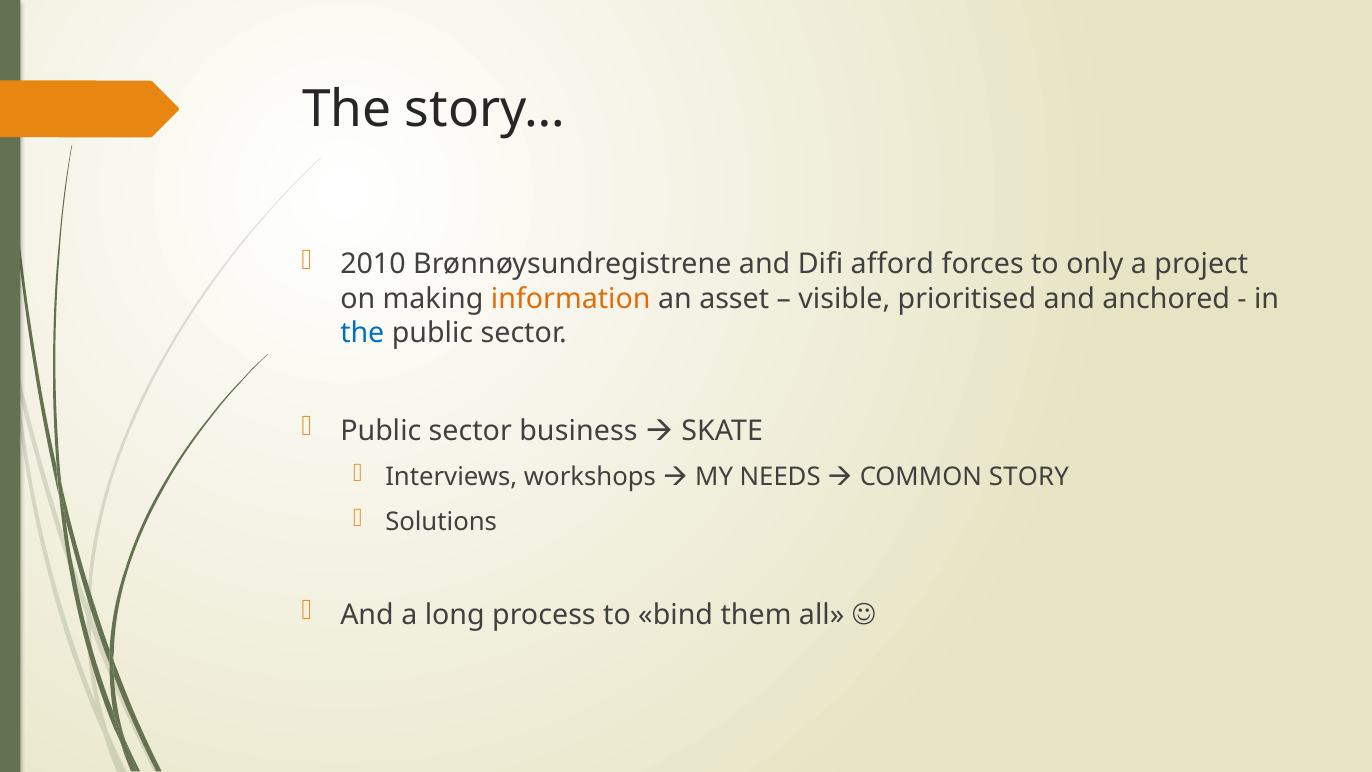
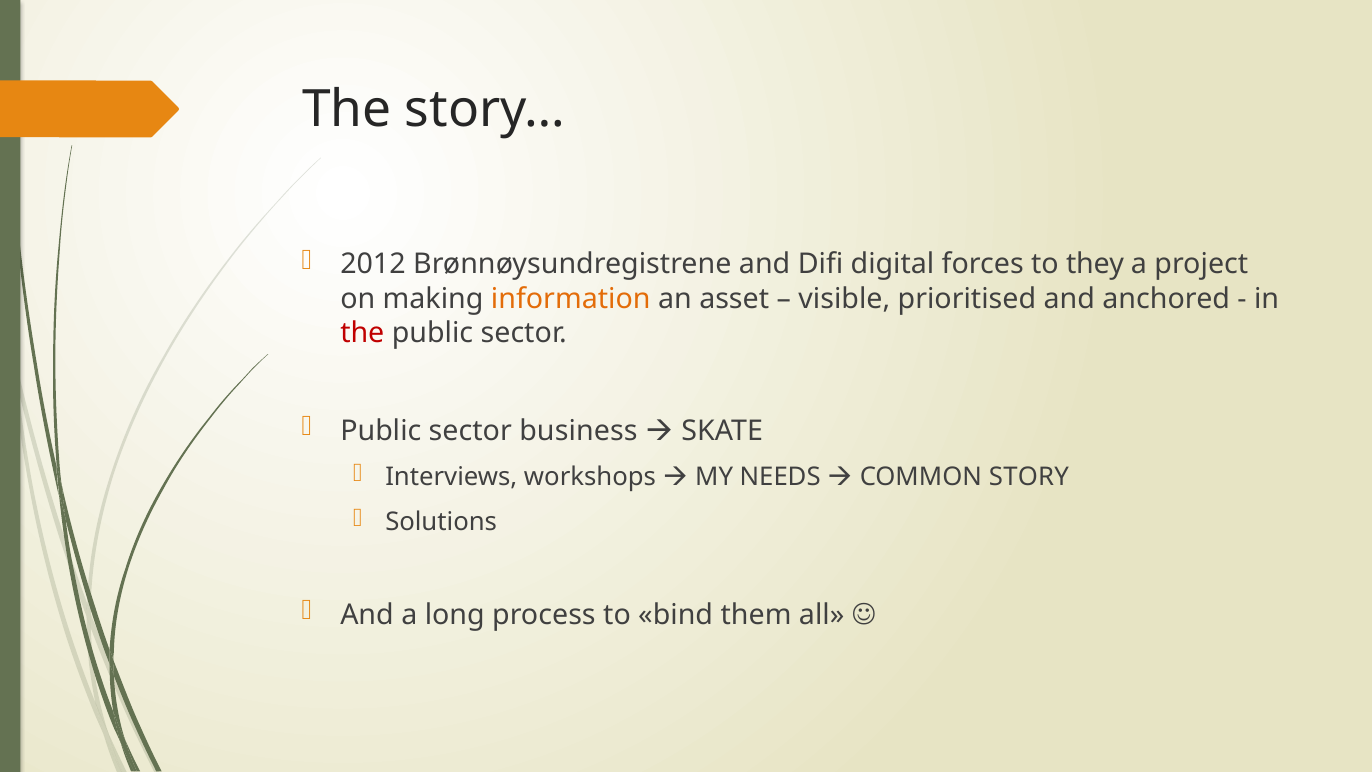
2010: 2010 -> 2012
afford: afford -> digital
only: only -> they
the at (362, 333) colour: blue -> red
